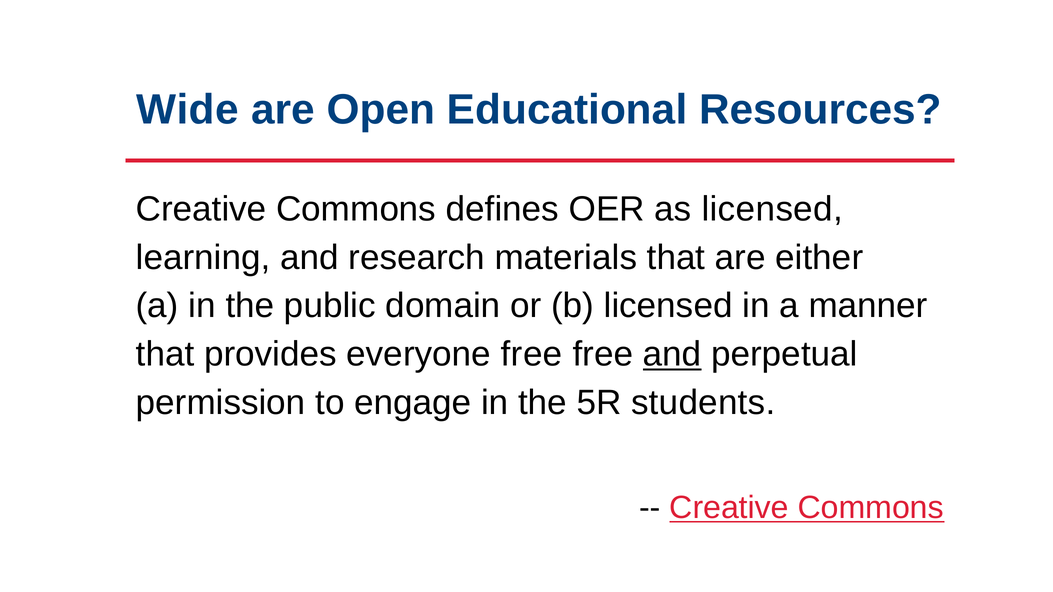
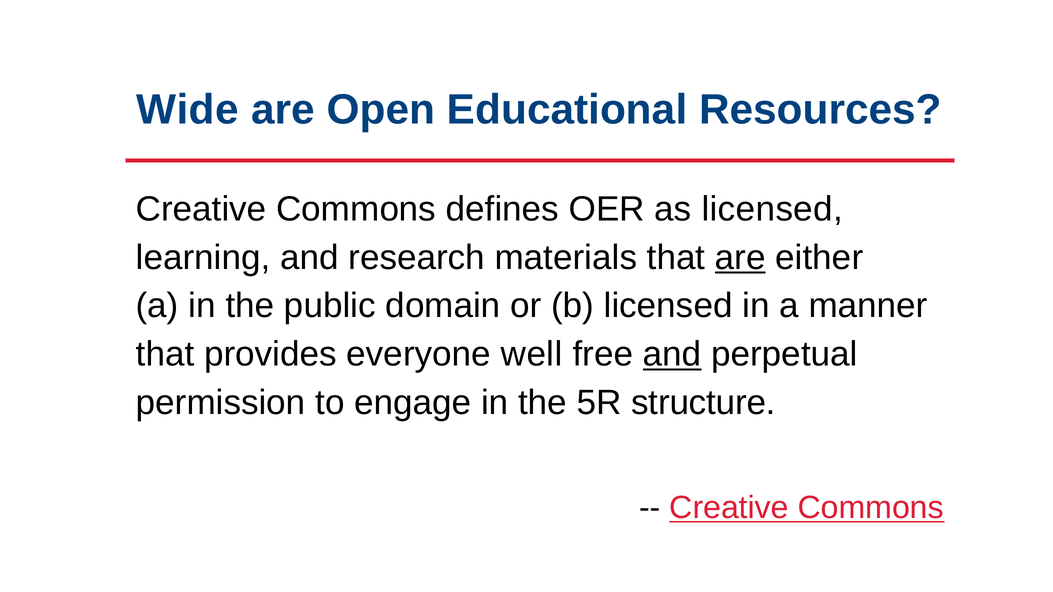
are at (740, 258) underline: none -> present
everyone free: free -> well
students: students -> structure
